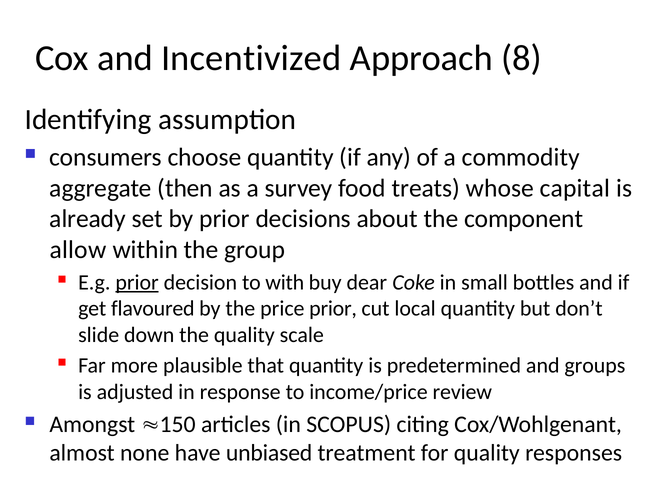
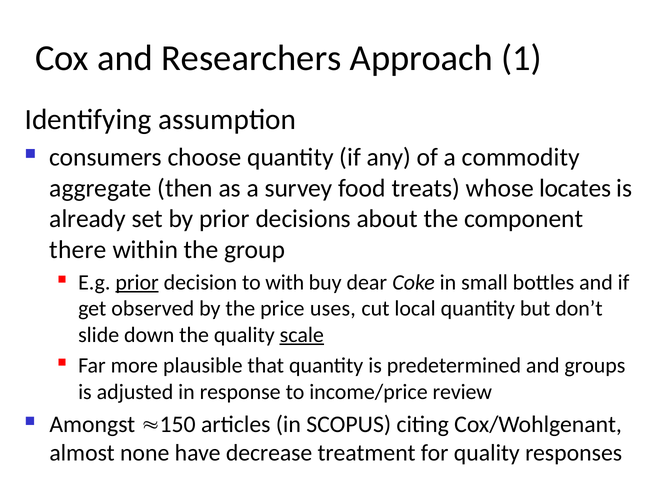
Incentivized: Incentivized -> Researchers
8: 8 -> 1
capital: capital -> locates
allow: allow -> there
flavoured: flavoured -> observed
price prior: prior -> uses
scale underline: none -> present
unbiased: unbiased -> decrease
